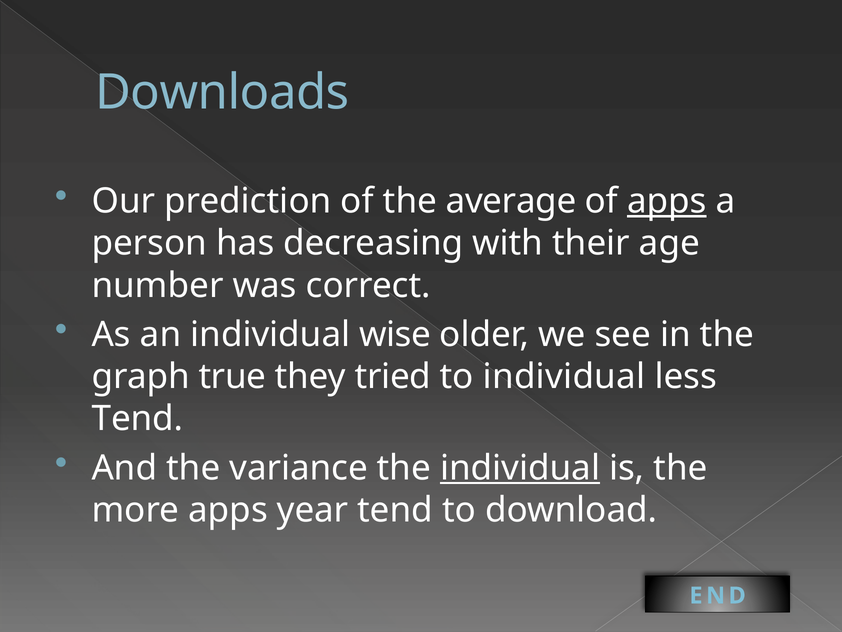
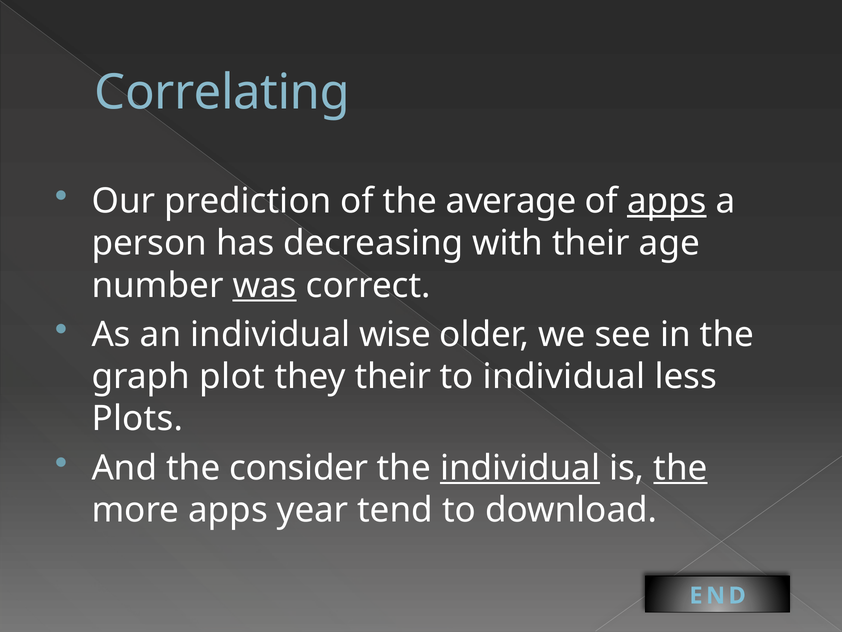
Downloads: Downloads -> Correlating
was underline: none -> present
true: true -> plot
they tried: tried -> their
Tend at (138, 419): Tend -> Plots
variance: variance -> consider
the at (681, 468) underline: none -> present
